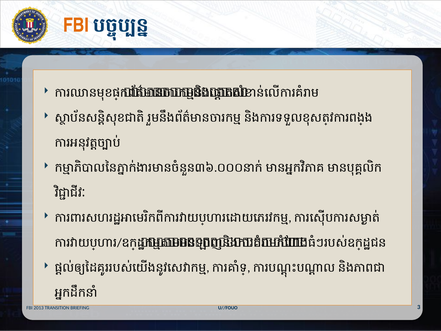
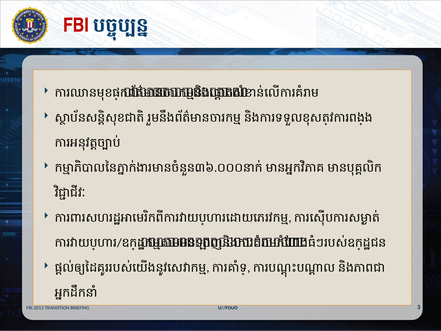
FBI at (76, 25) colour: orange -> red
